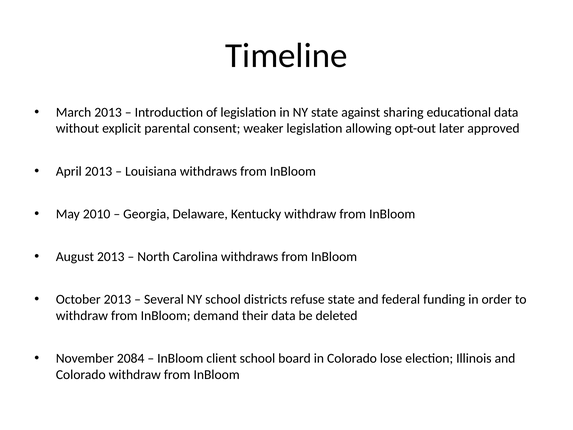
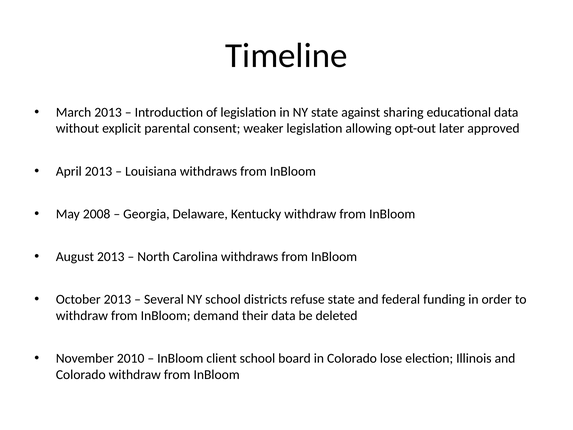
2010: 2010 -> 2008
2084: 2084 -> 2010
